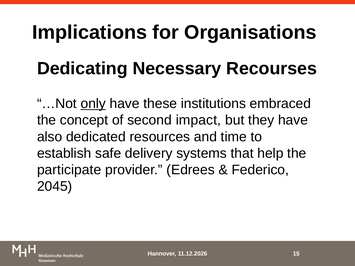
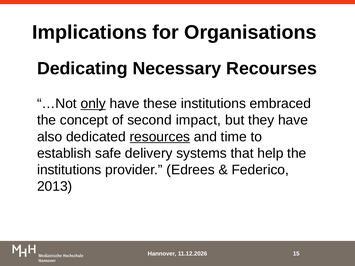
resources underline: none -> present
participate at (69, 170): participate -> institutions
2045: 2045 -> 2013
